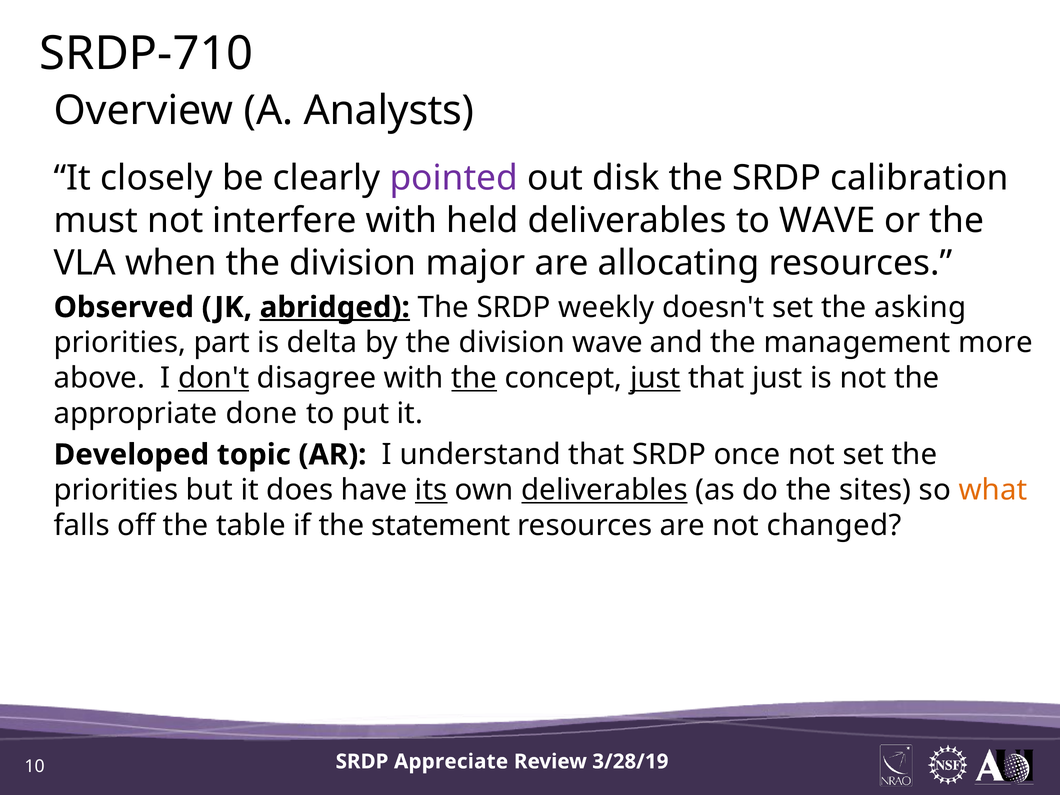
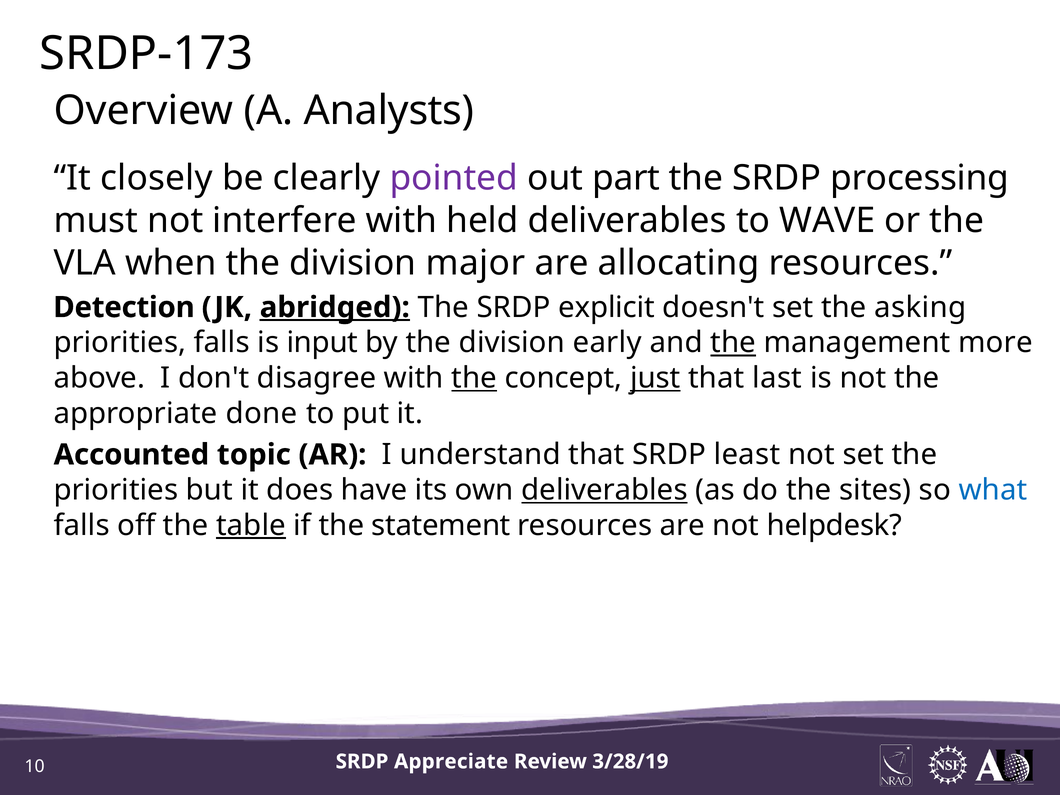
SRDP-710: SRDP-710 -> SRDP-173
disk: disk -> part
calibration: calibration -> processing
Observed: Observed -> Detection
weekly: weekly -> explicit
priorities part: part -> falls
delta: delta -> input
division wave: wave -> early
the at (733, 343) underline: none -> present
don't underline: present -> none
that just: just -> last
Developed: Developed -> Accounted
once: once -> least
its underline: present -> none
what colour: orange -> blue
table underline: none -> present
changed: changed -> helpdesk
